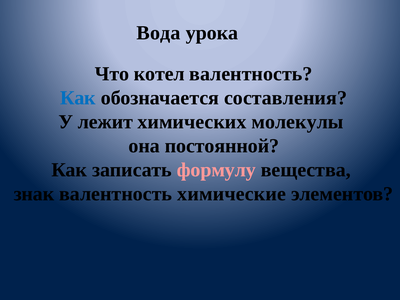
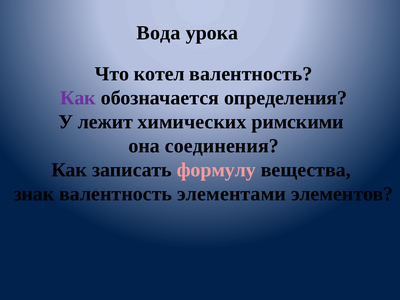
Как at (78, 98) colour: blue -> purple
составления: составления -> определения
молекулы: молекулы -> римскими
постоянной: постоянной -> соединения
химические: химические -> элементами
